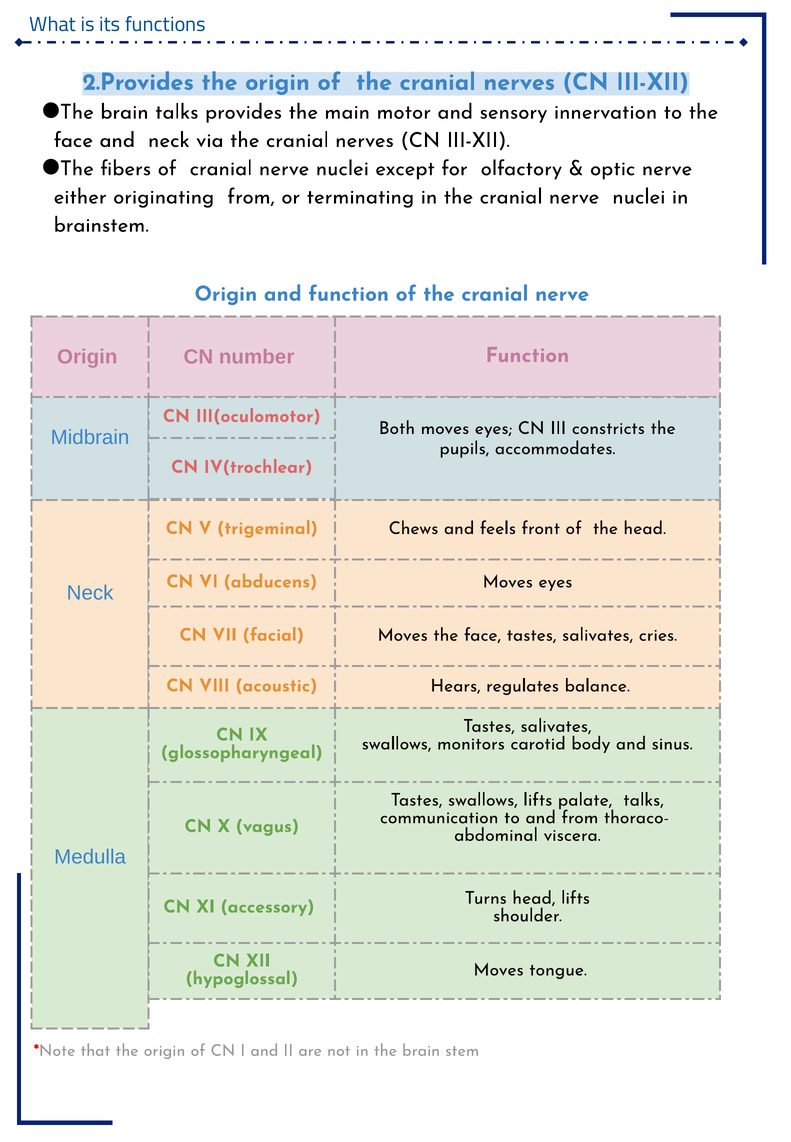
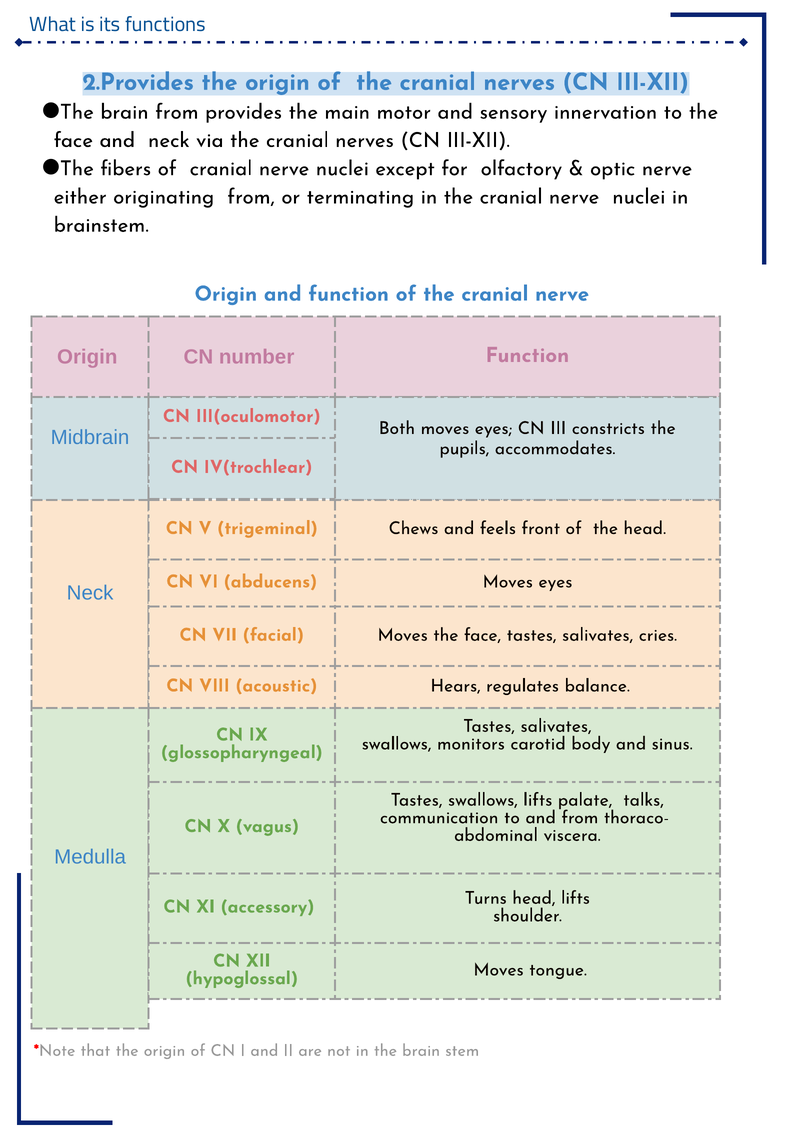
brain talks: talks -> from
